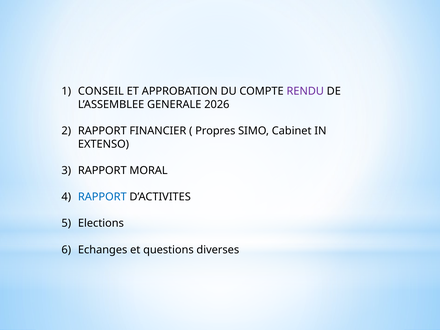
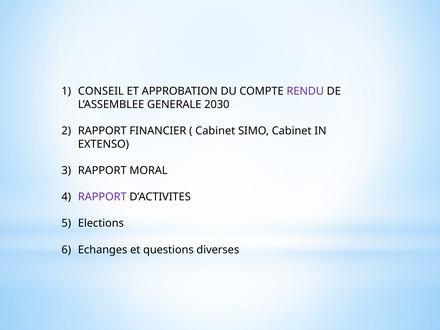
2026: 2026 -> 2030
Propres at (215, 131): Propres -> Cabinet
RAPPORT at (102, 197) colour: blue -> purple
